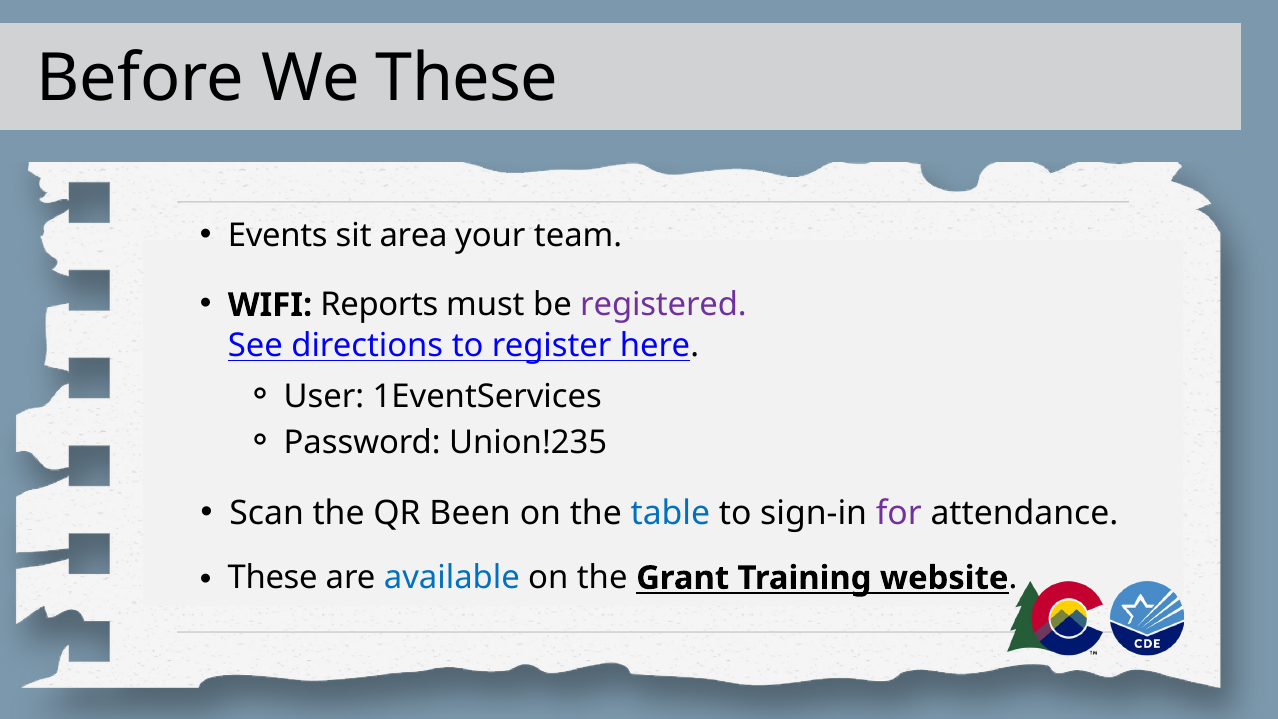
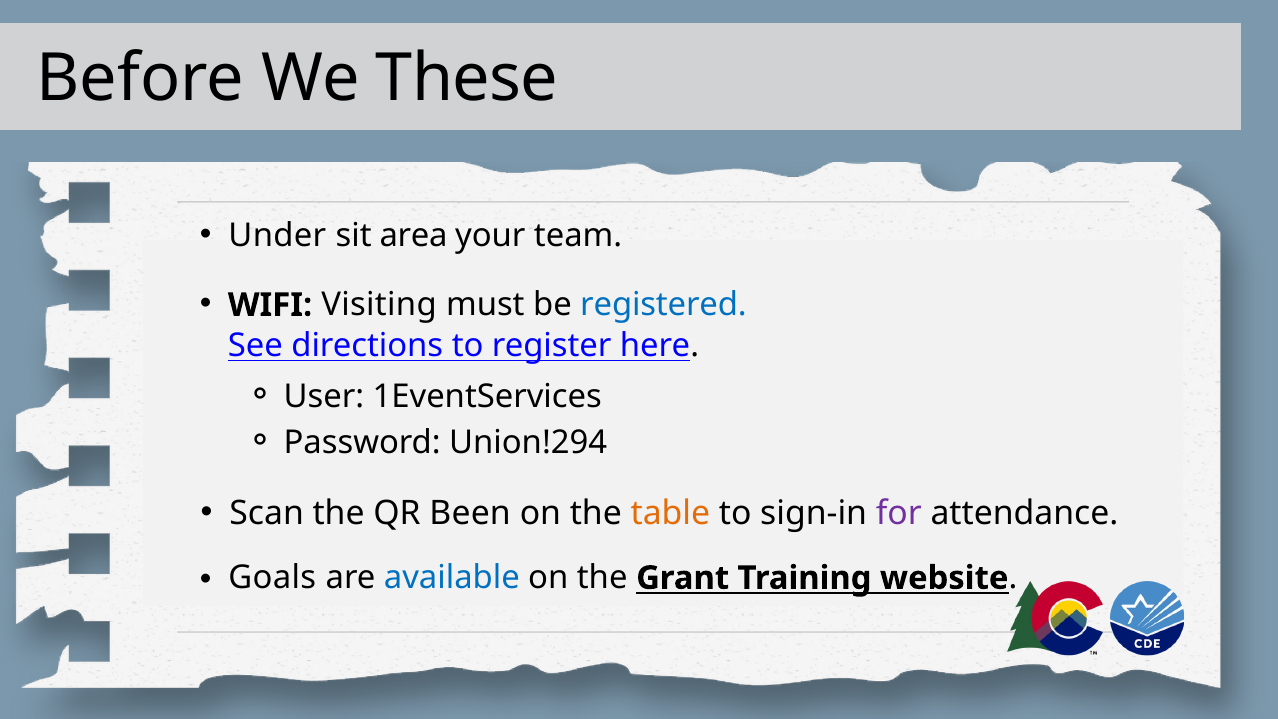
Events: Events -> Under
Reports: Reports -> Visiting
registered colour: purple -> blue
Union!235: Union!235 -> Union!294
table colour: blue -> orange
These at (273, 578): These -> Goals
